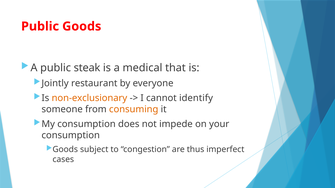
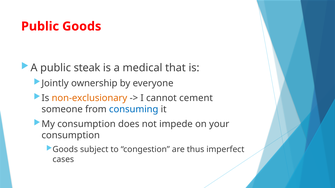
restaurant: restaurant -> ownership
identify: identify -> cement
consuming colour: orange -> blue
